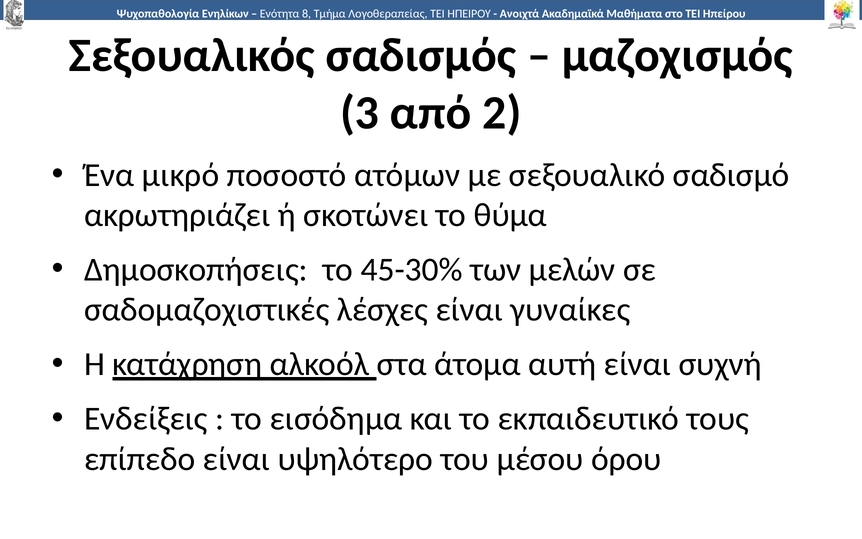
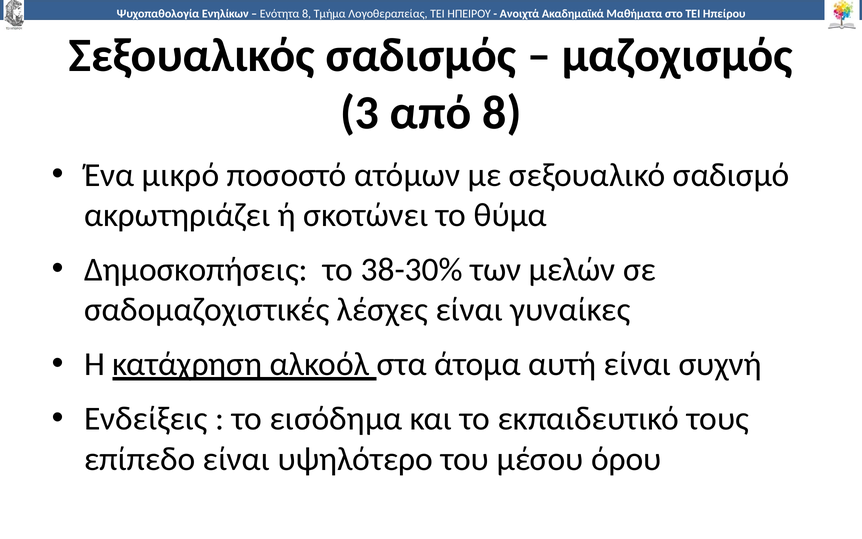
από 2: 2 -> 8
45-30%: 45-30% -> 38-30%
